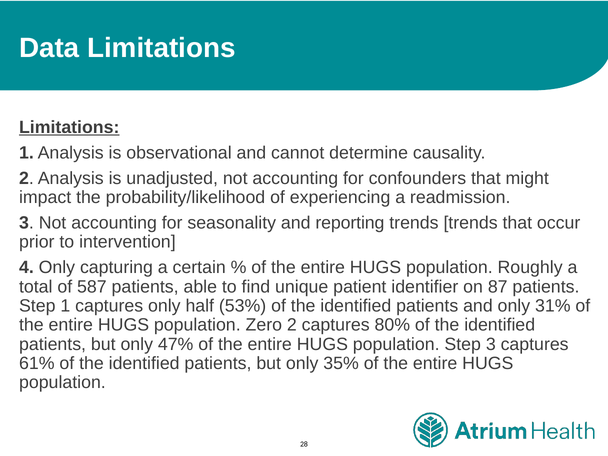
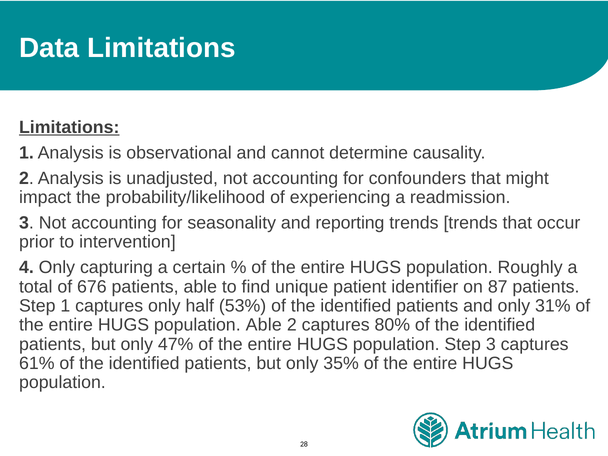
587: 587 -> 676
population Zero: Zero -> Able
